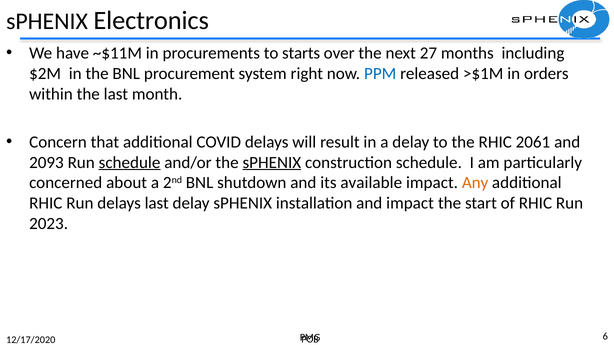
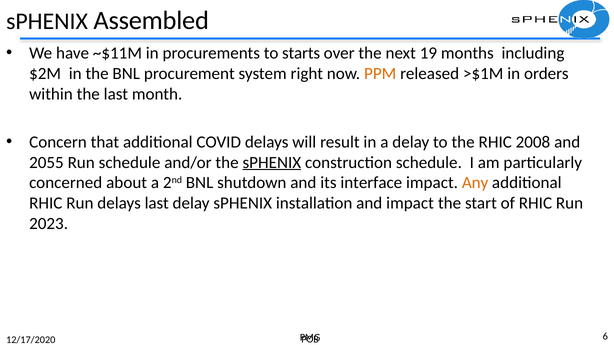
Electronics: Electronics -> Assembled
27: 27 -> 19
PPM colour: blue -> orange
2061: 2061 -> 2008
2093: 2093 -> 2055
schedule at (130, 163) underline: present -> none
available: available -> interface
